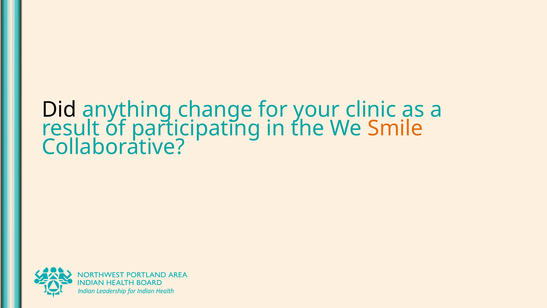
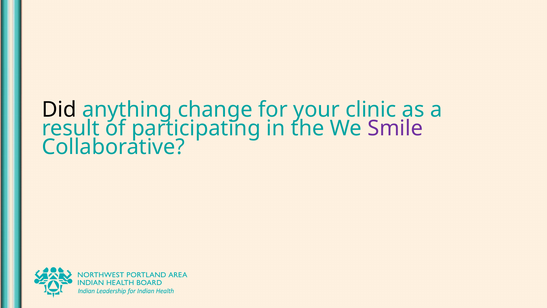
Smile colour: orange -> purple
